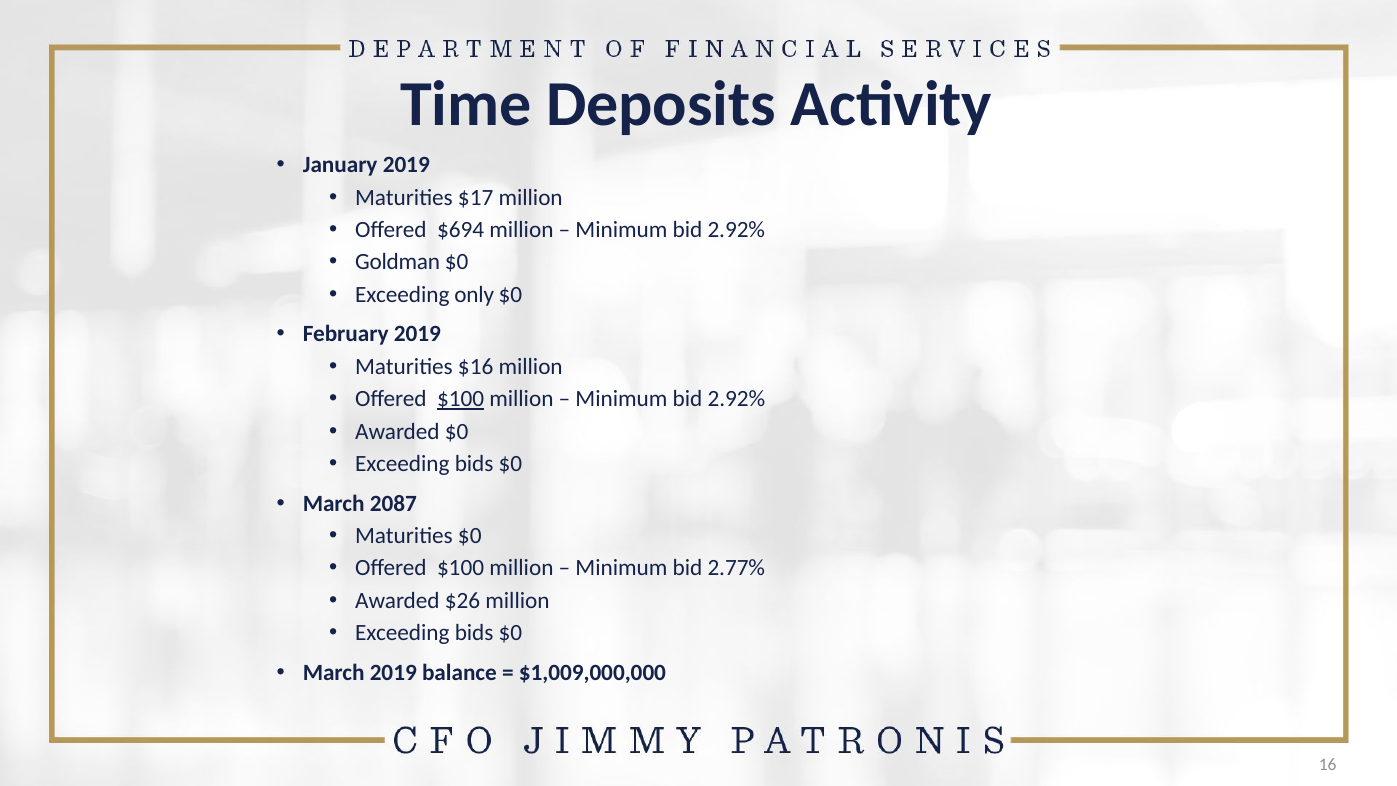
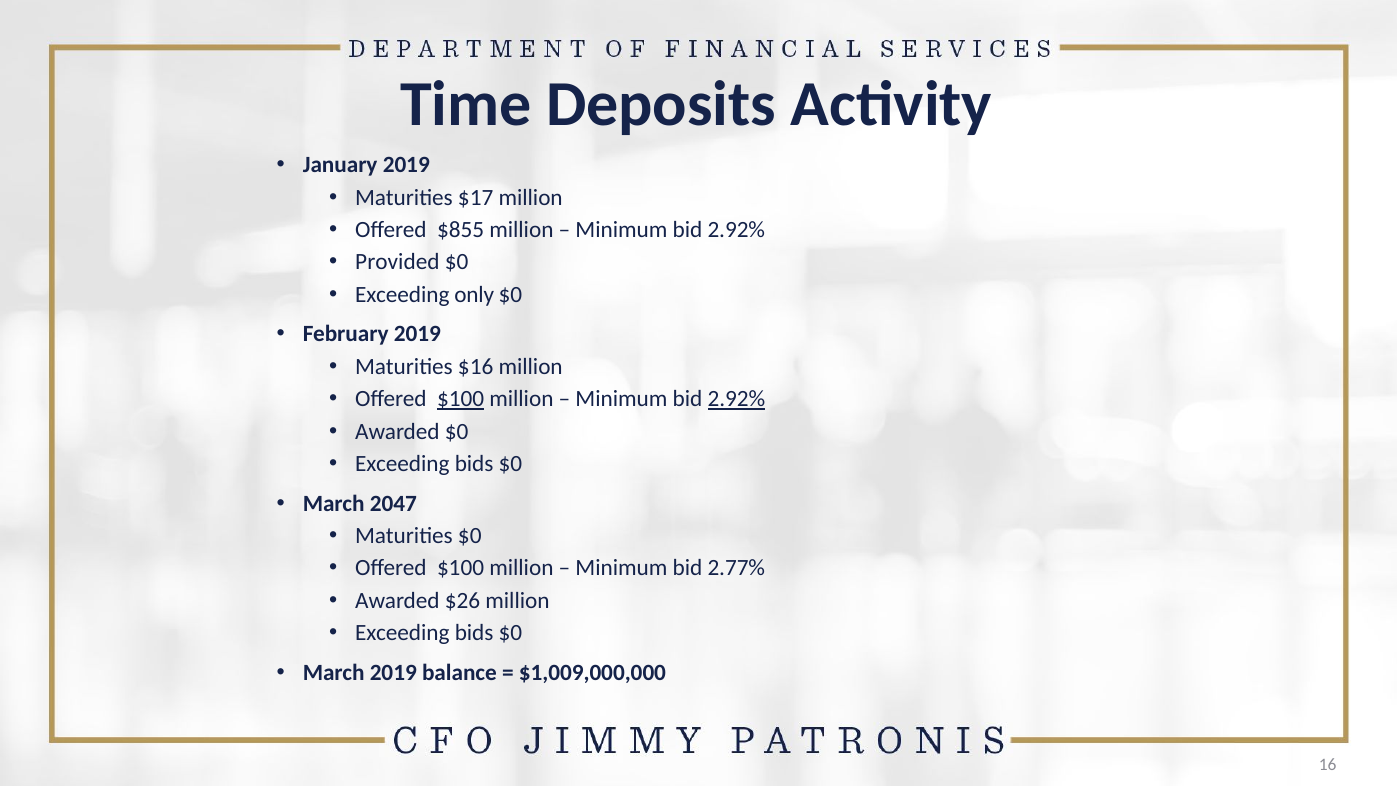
$694: $694 -> $855
Goldman: Goldman -> Provided
2.92% at (736, 399) underline: none -> present
2087: 2087 -> 2047
